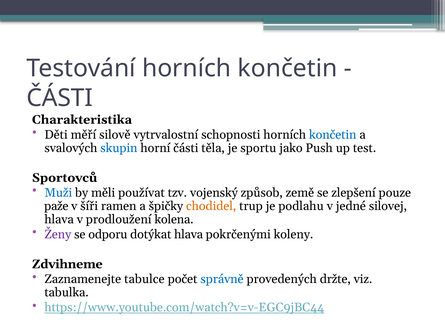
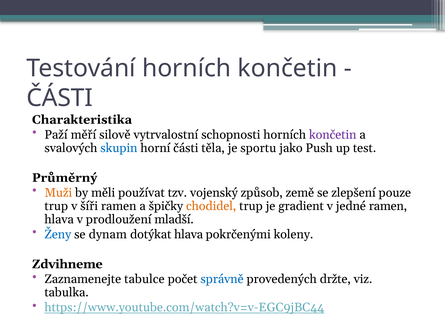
Děti: Děti -> Paží
končetin at (333, 135) colour: blue -> purple
Sportovců: Sportovců -> Průměrný
Muži colour: blue -> orange
paže at (56, 207): paže -> trup
podlahu: podlahu -> gradient
jedné silovej: silovej -> ramen
kolena: kolena -> mladší
Ženy colour: purple -> blue
odporu: odporu -> dynam
